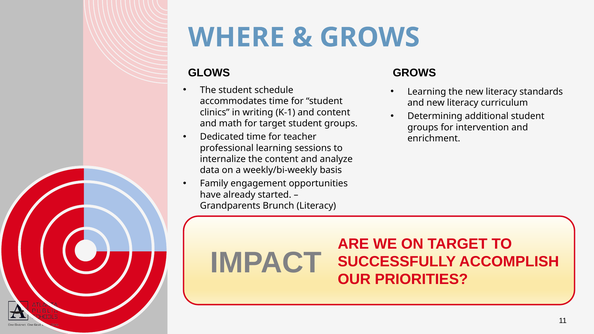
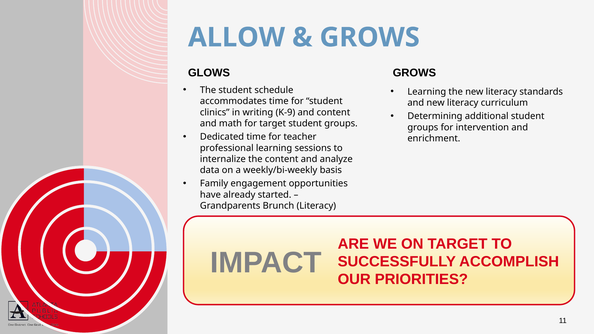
WHERE: WHERE -> ALLOW
K-1: K-1 -> K-9
